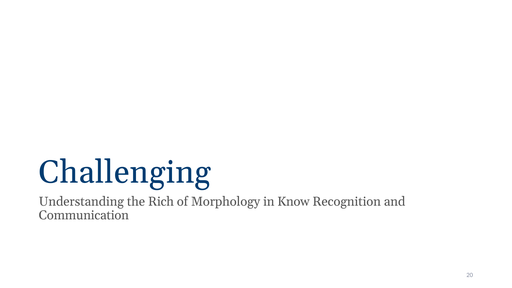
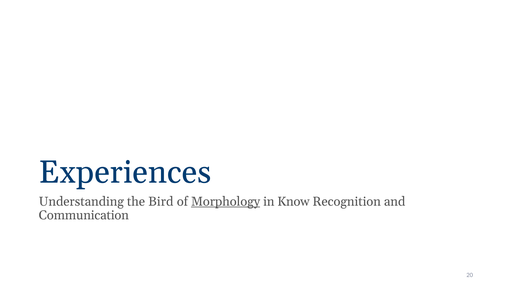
Challenging: Challenging -> Experiences
Rich: Rich -> Bird
Morphology underline: none -> present
